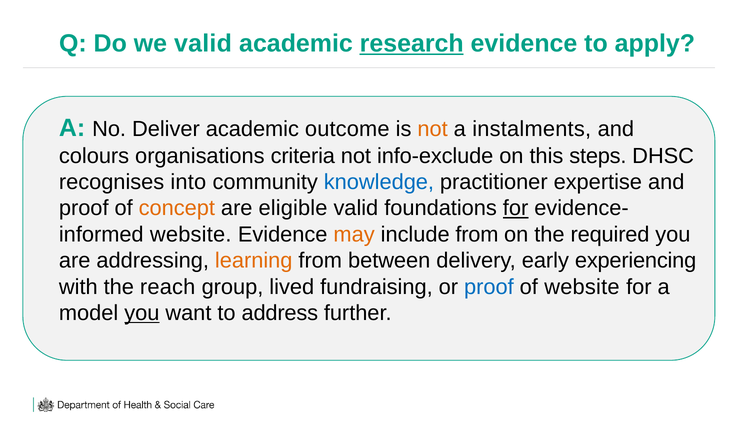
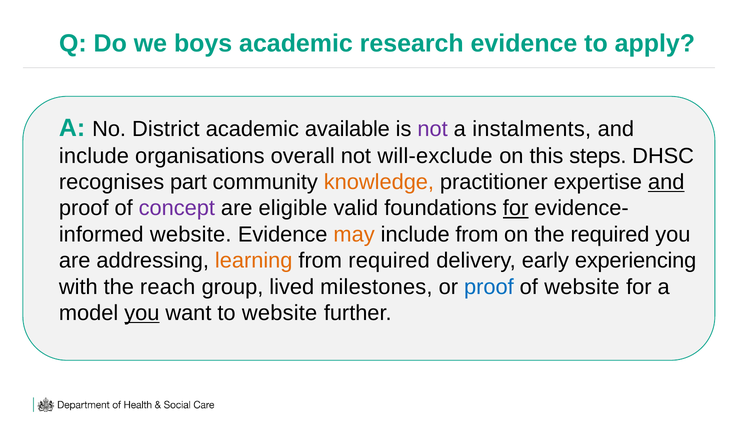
we valid: valid -> boys
research underline: present -> none
Deliver: Deliver -> District
outcome: outcome -> available
not at (433, 129) colour: orange -> purple
colours at (94, 156): colours -> include
criteria: criteria -> overall
info-exclude: info-exclude -> will-exclude
into: into -> part
knowledge colour: blue -> orange
and at (666, 182) underline: none -> present
concept colour: orange -> purple
from between: between -> required
fundraising: fundraising -> milestones
to address: address -> website
